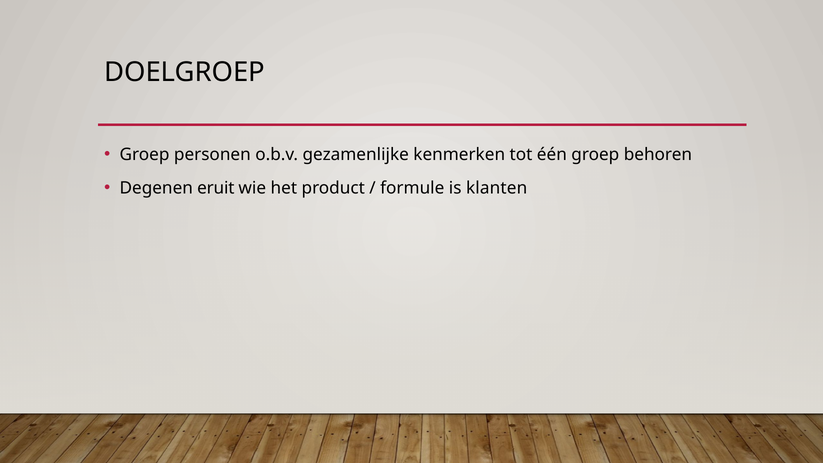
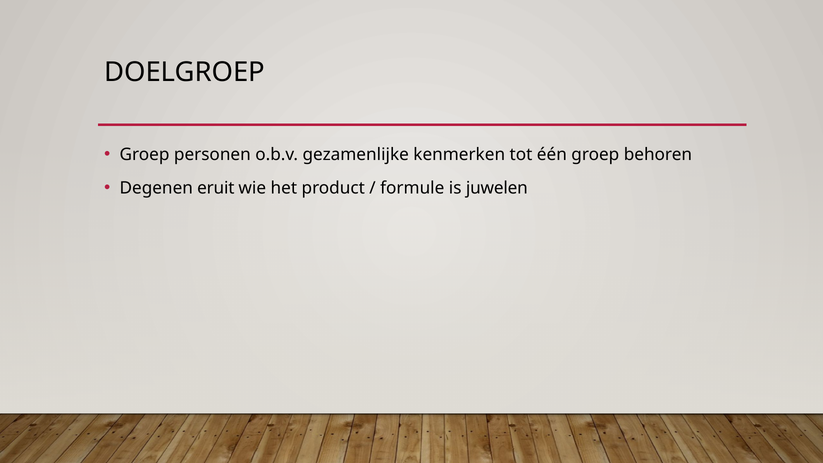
klanten: klanten -> juwelen
